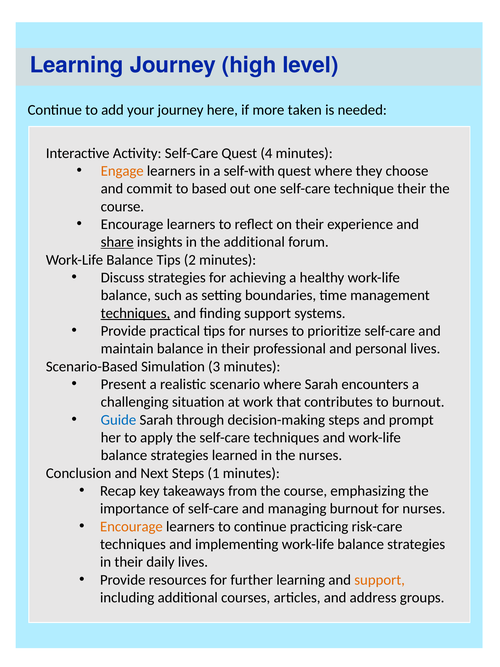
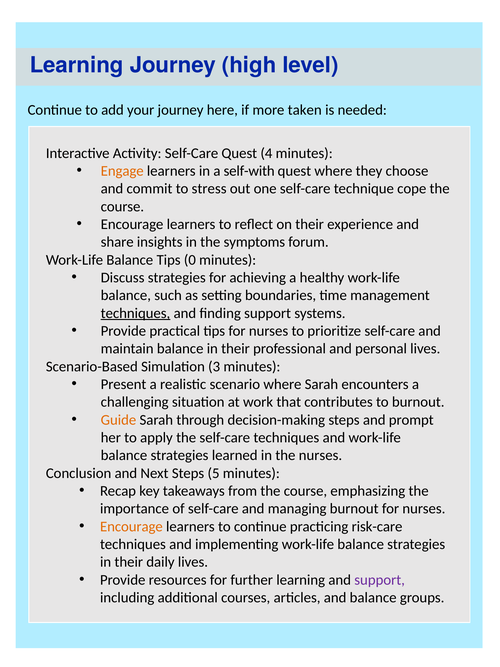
based: based -> stress
technique their: their -> cope
share underline: present -> none
the additional: additional -> symptoms
2: 2 -> 0
Guide colour: blue -> orange
1: 1 -> 5
support at (380, 579) colour: orange -> purple
and address: address -> balance
